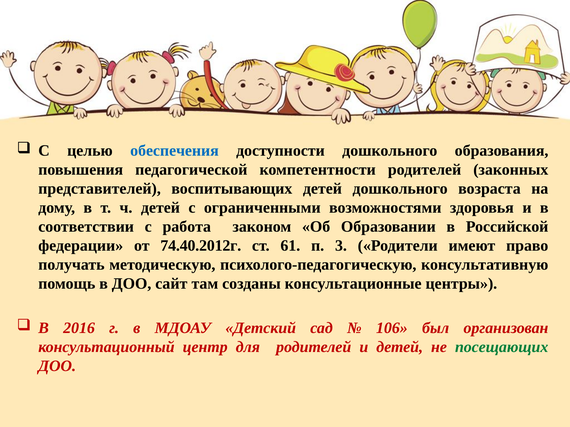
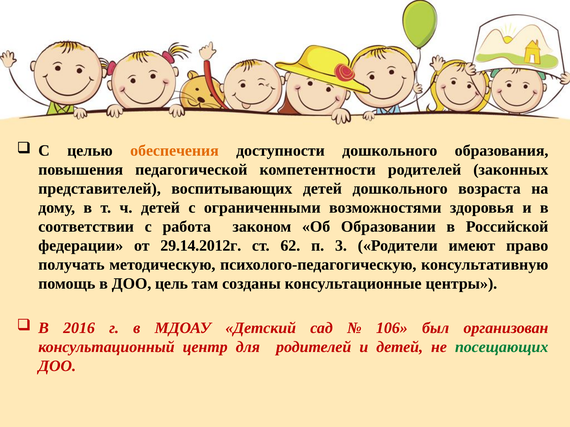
обеспечения colour: blue -> orange
74.40.2012г: 74.40.2012г -> 29.14.2012г
61: 61 -> 62
сайт: сайт -> цель
